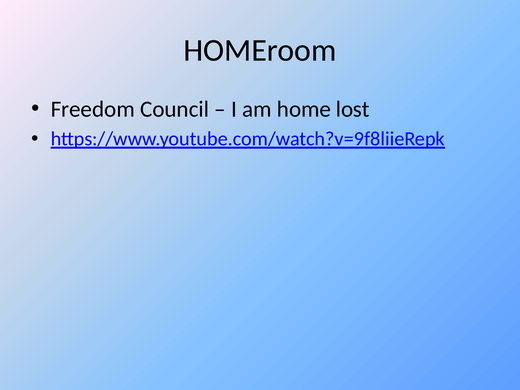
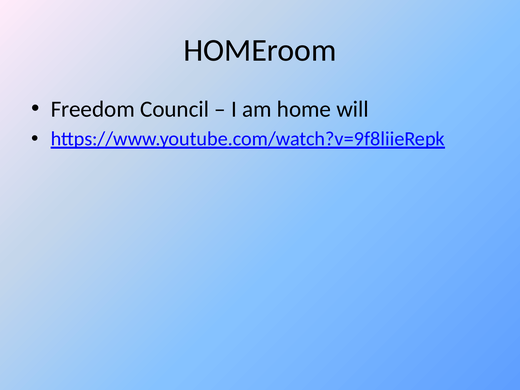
lost: lost -> will
